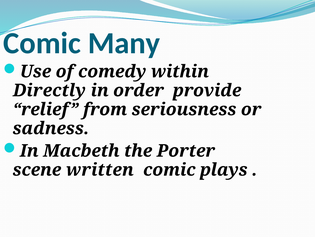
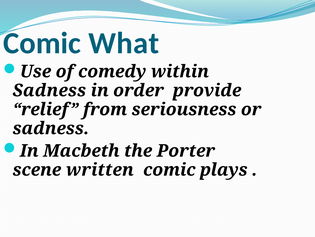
Many: Many -> What
Directly at (49, 90): Directly -> Sadness
